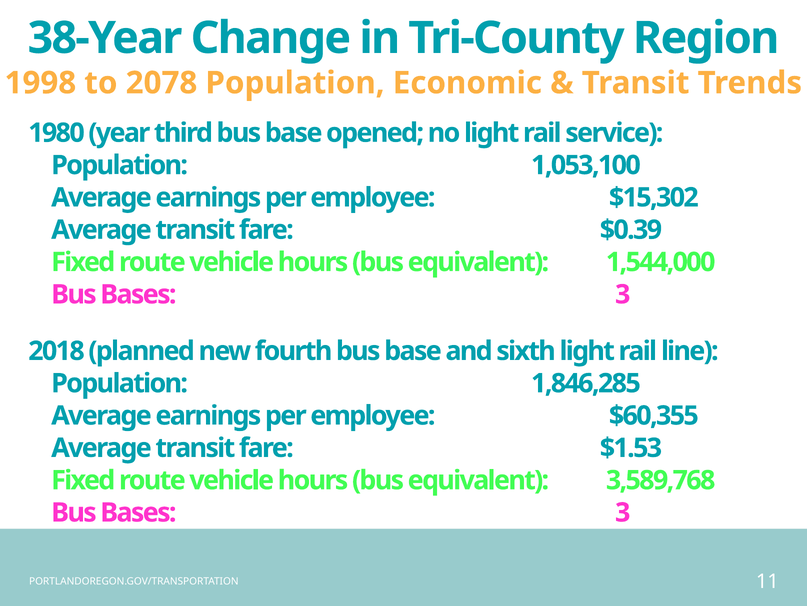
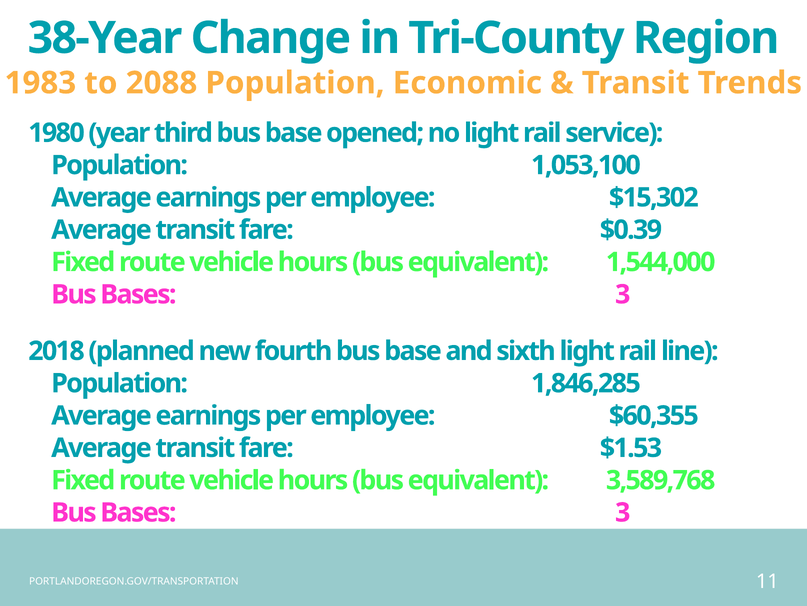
1998: 1998 -> 1983
2078: 2078 -> 2088
